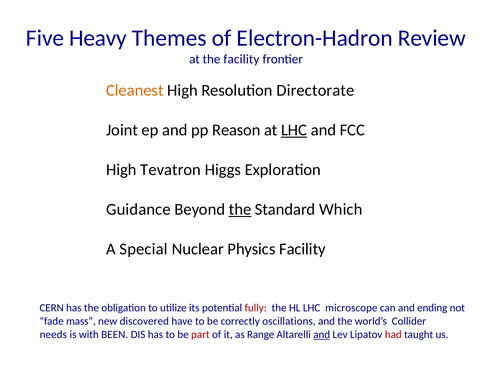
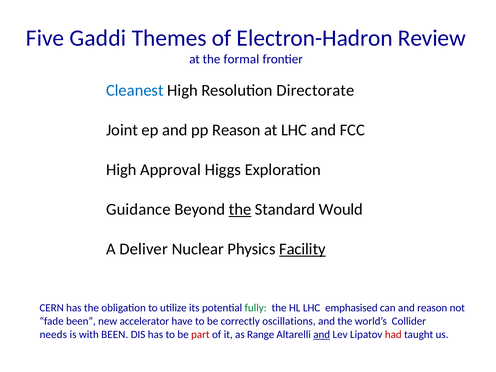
Heavy: Heavy -> Gaddi
the facility: facility -> formal
Cleanest colour: orange -> blue
LHC at (294, 130) underline: present -> none
Tevatron: Tevatron -> Approval
Which: Which -> Would
Special: Special -> Deliver
Facility at (302, 249) underline: none -> present
fully colour: red -> green
microscope: microscope -> emphasised
and ending: ending -> reason
fade mass: mass -> been
discovered: discovered -> accelerator
